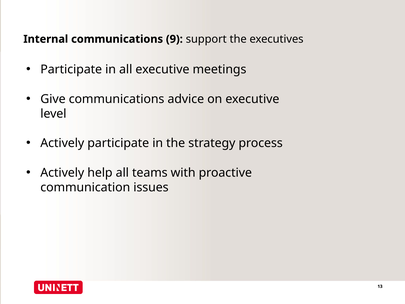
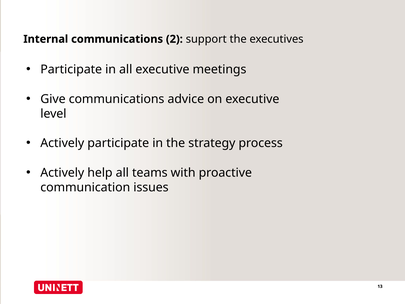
9: 9 -> 2
